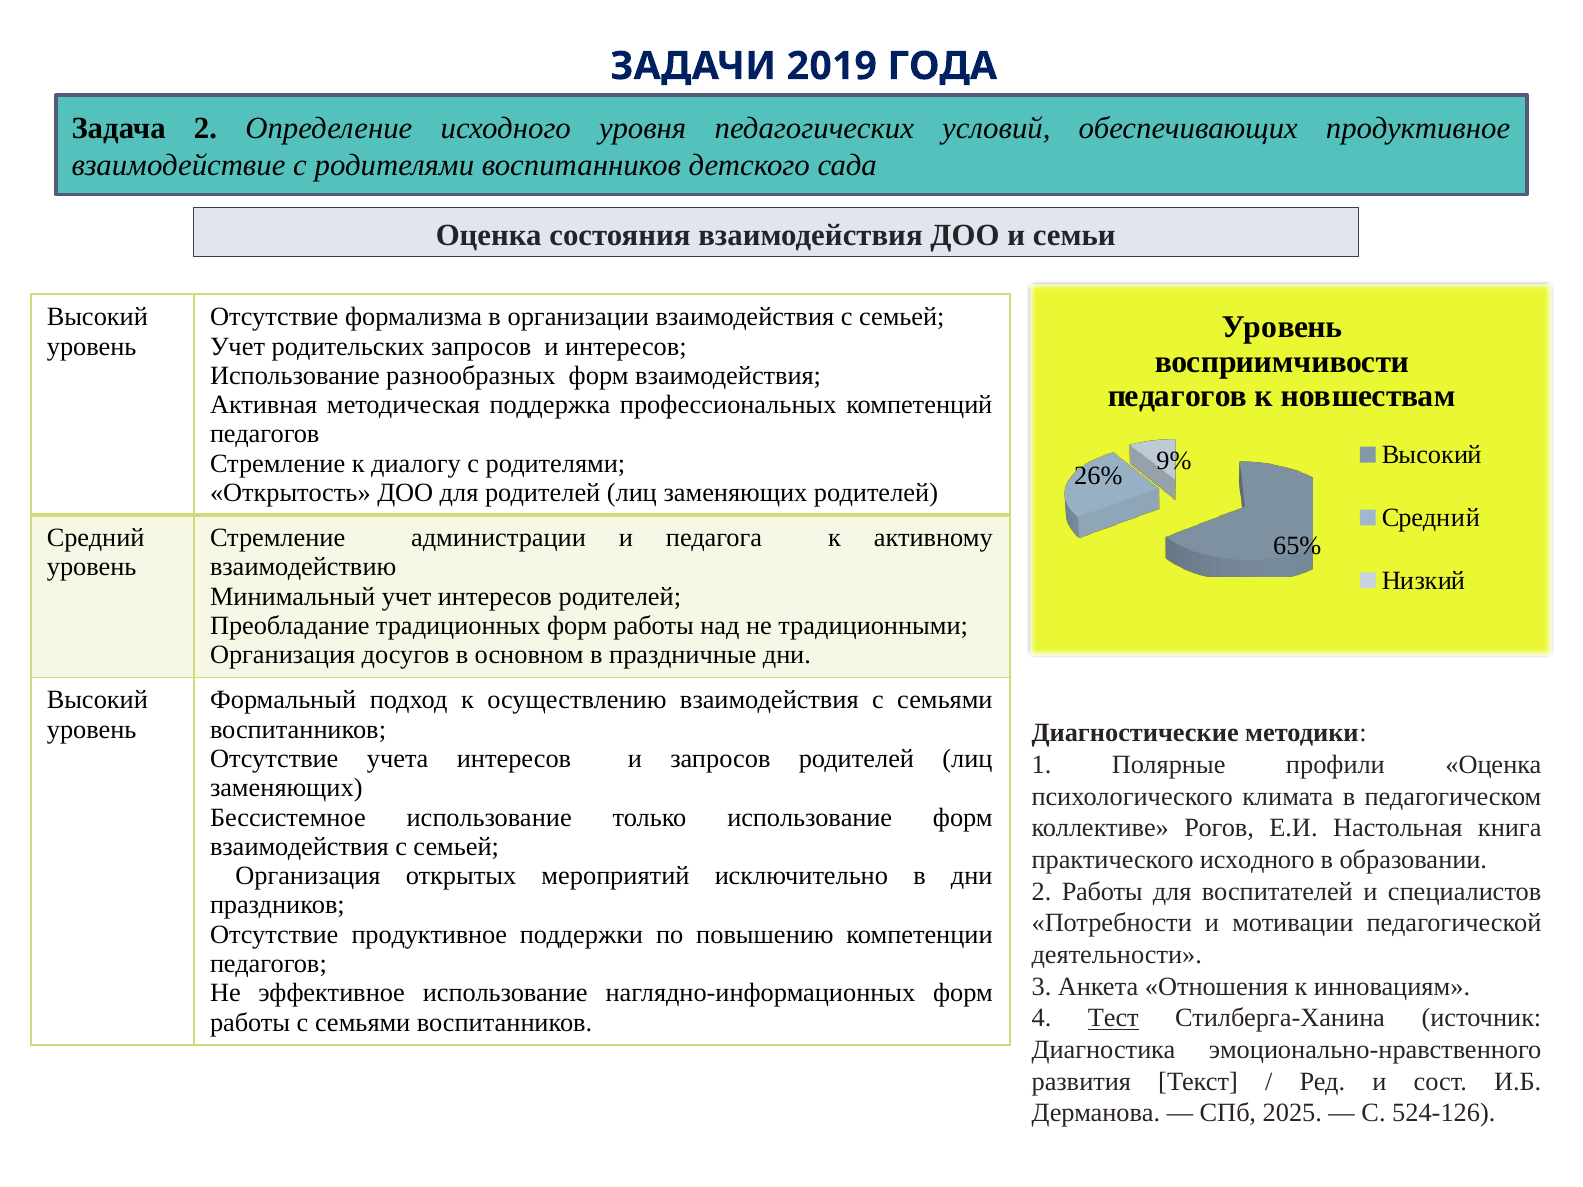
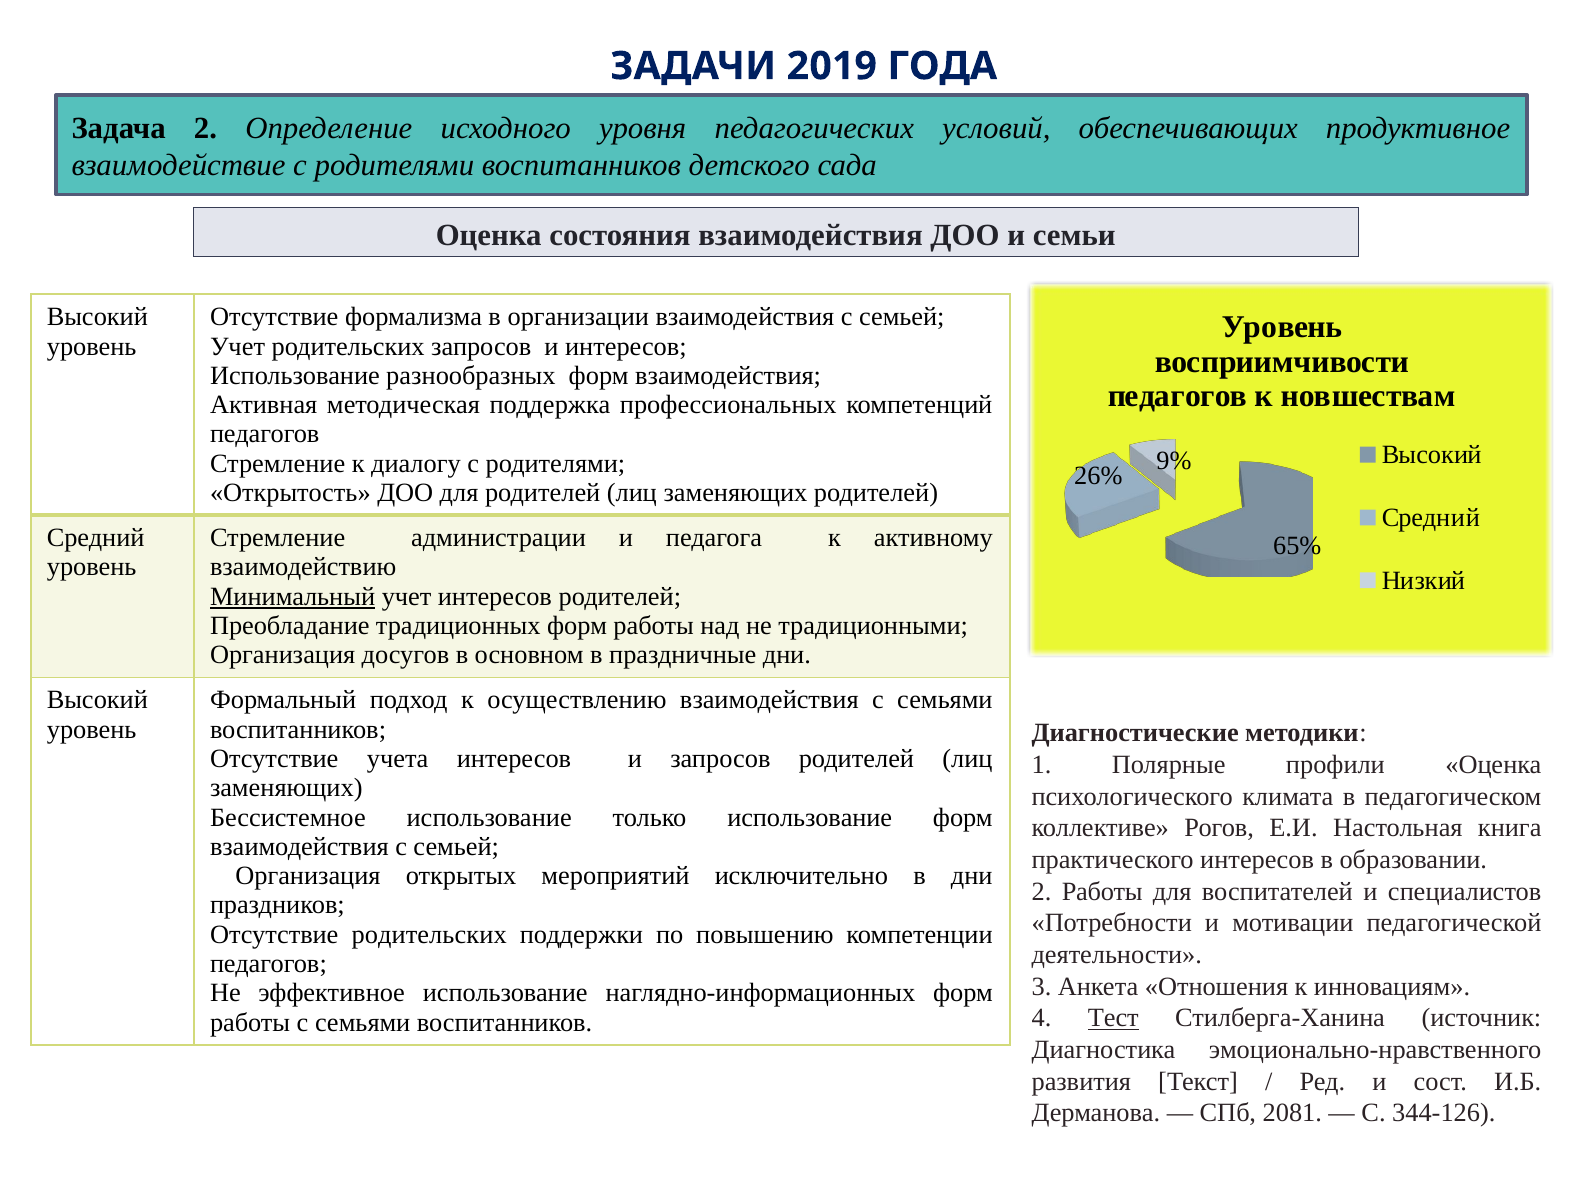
Минимальный underline: none -> present
практического исходного: исходного -> интересов
Отсутствие продуктивное: продуктивное -> родительских
2025: 2025 -> 2081
524-126: 524-126 -> 344-126
